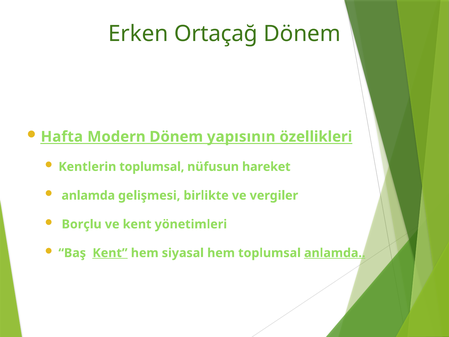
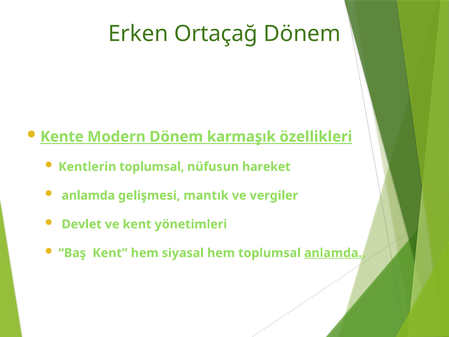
Hafta: Hafta -> Kente
yapısının: yapısının -> karmaşık
birlikte: birlikte -> mantık
Borçlu: Borçlu -> Devlet
Kent at (110, 253) underline: present -> none
